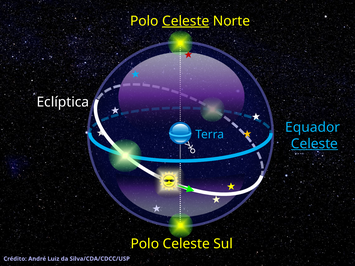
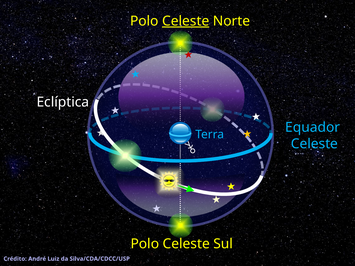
Celeste at (314, 144) underline: present -> none
